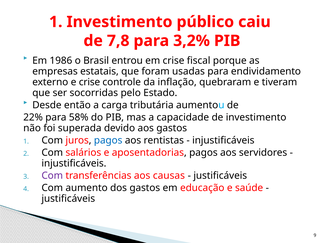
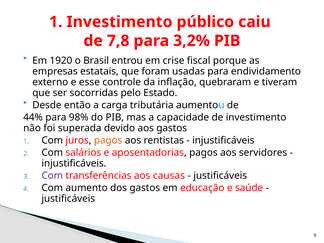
1986: 1986 -> 1920
e crise: crise -> esse
22%: 22% -> 44%
58%: 58% -> 98%
pagos at (108, 140) colour: blue -> orange
